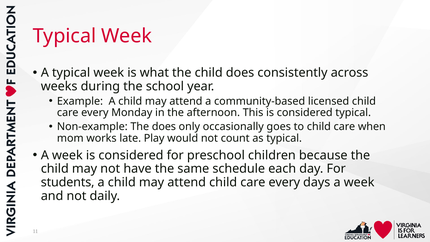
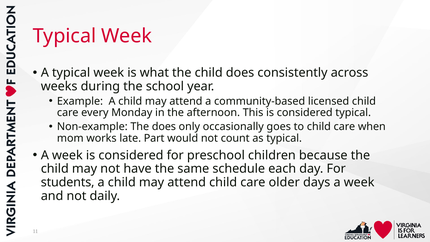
Play: Play -> Part
attend child care every: every -> older
